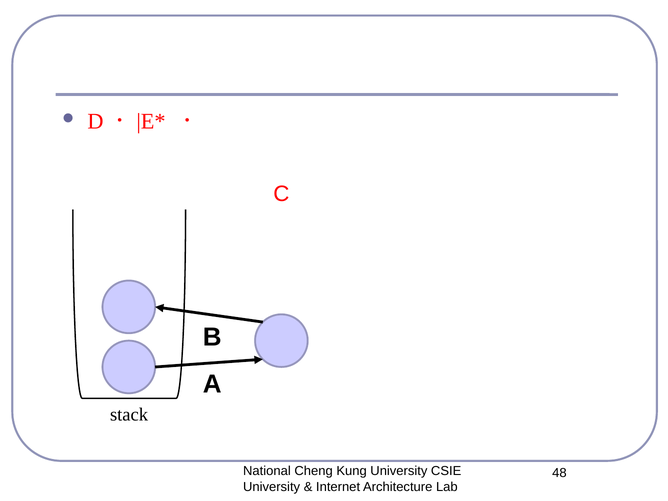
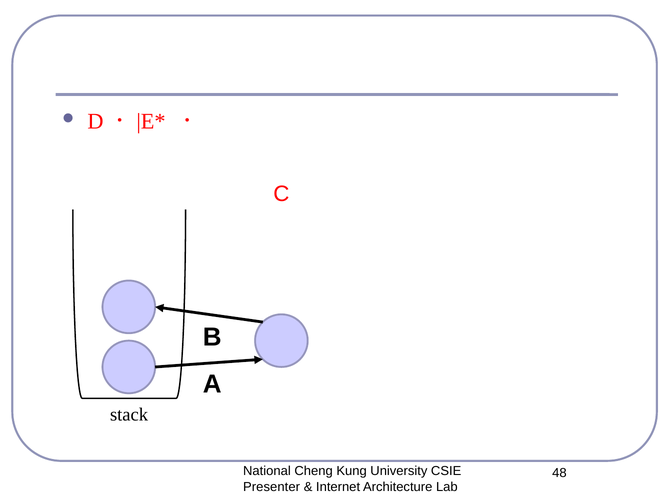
University at (272, 487): University -> Presenter
